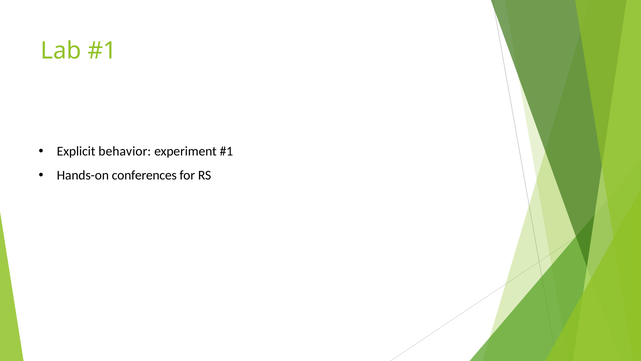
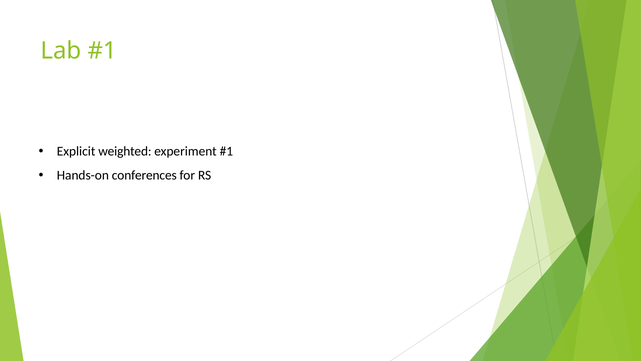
behavior: behavior -> weighted
